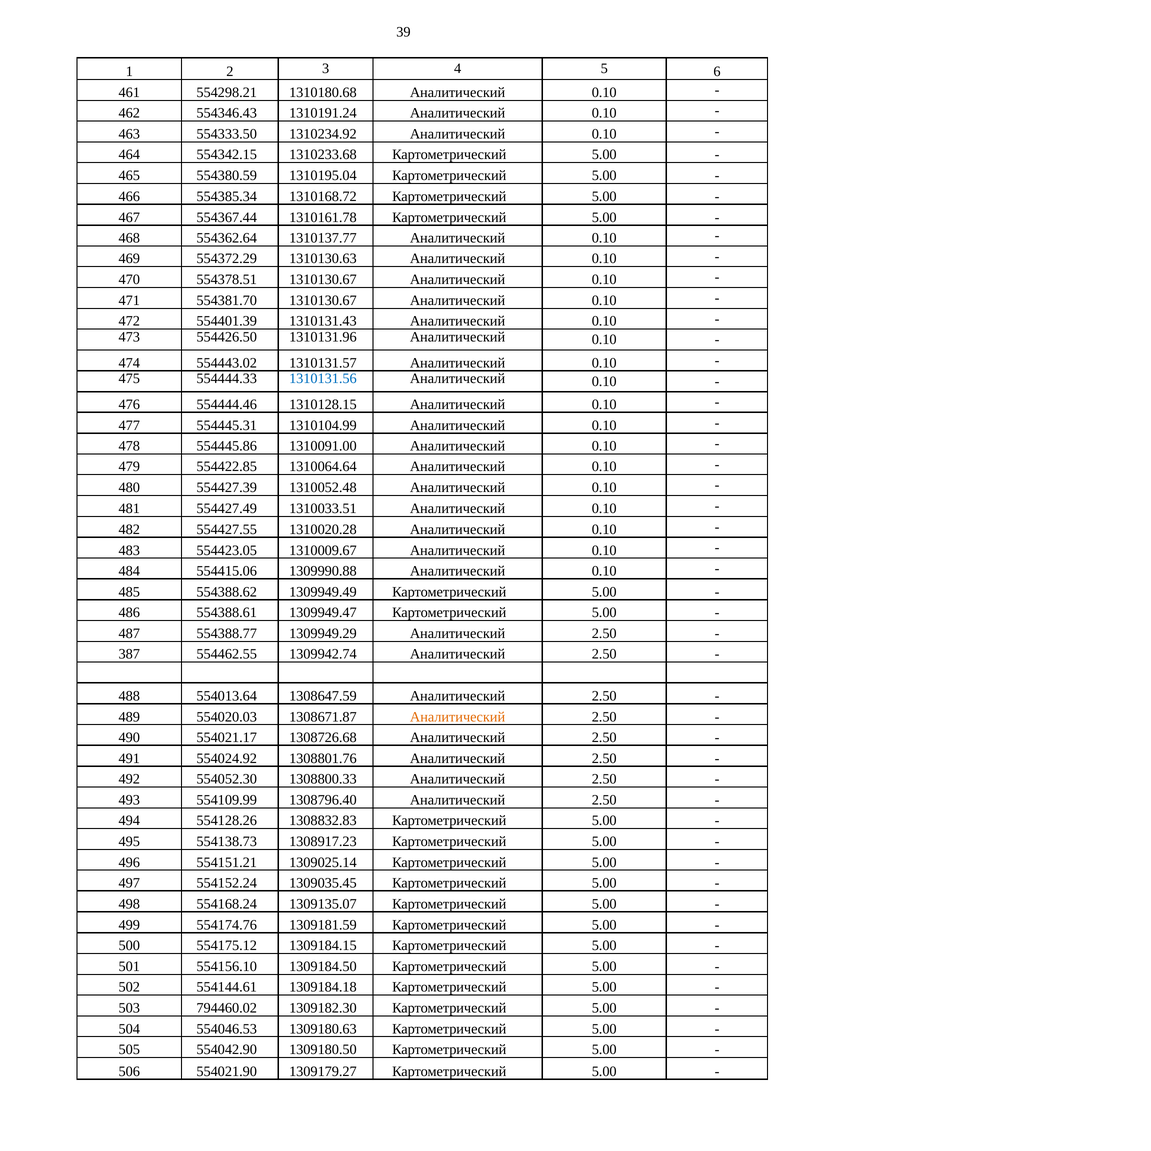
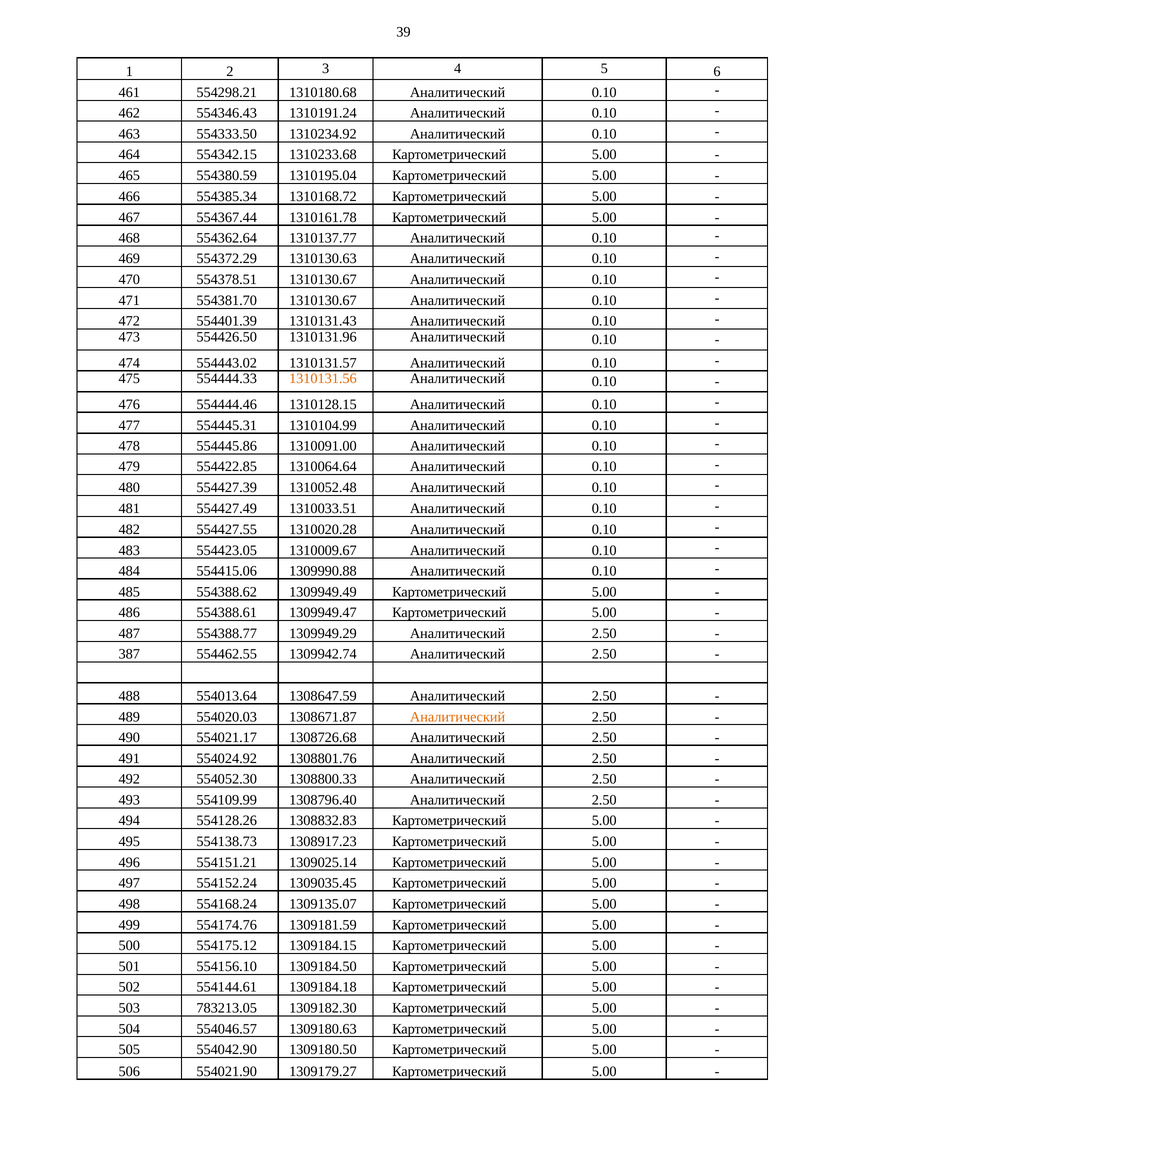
1310131.56 colour: blue -> orange
794460.02: 794460.02 -> 783213.05
554046.53: 554046.53 -> 554046.57
